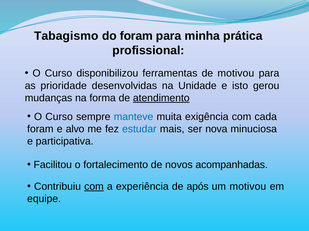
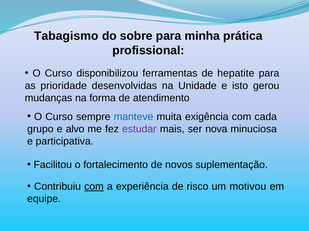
do foram: foram -> sobre
de motivou: motivou -> hepatite
atendimento underline: present -> none
foram at (40, 129): foram -> grupo
estudar colour: blue -> purple
acompanhadas: acompanhadas -> suplementação
após: após -> risco
